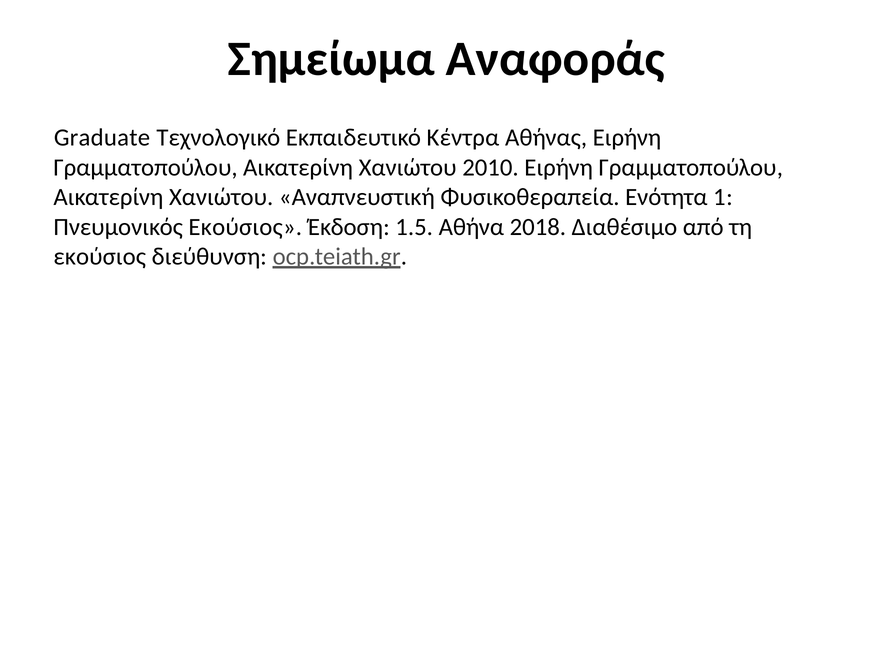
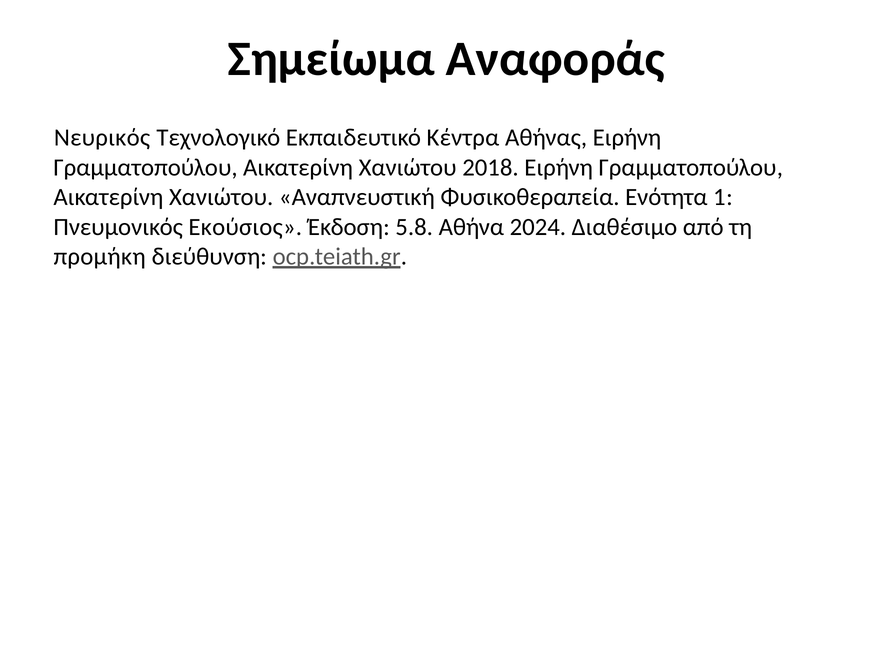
Graduate: Graduate -> Νευρικός
2010: 2010 -> 2018
1.5: 1.5 -> 5.8
2018: 2018 -> 2024
εκούσιος at (100, 257): εκούσιος -> προµήκη
